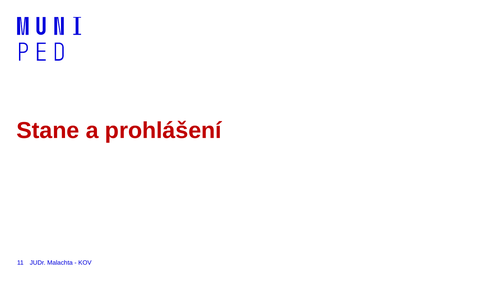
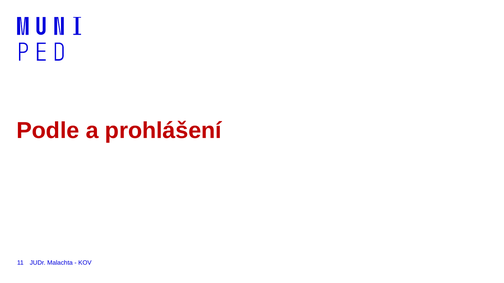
Stane: Stane -> Podle
